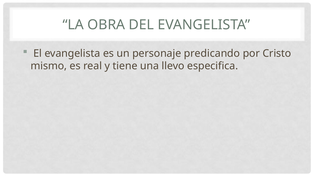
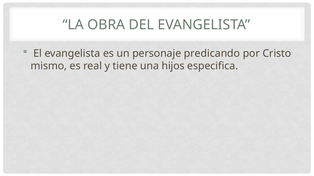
llevo: llevo -> hijos
